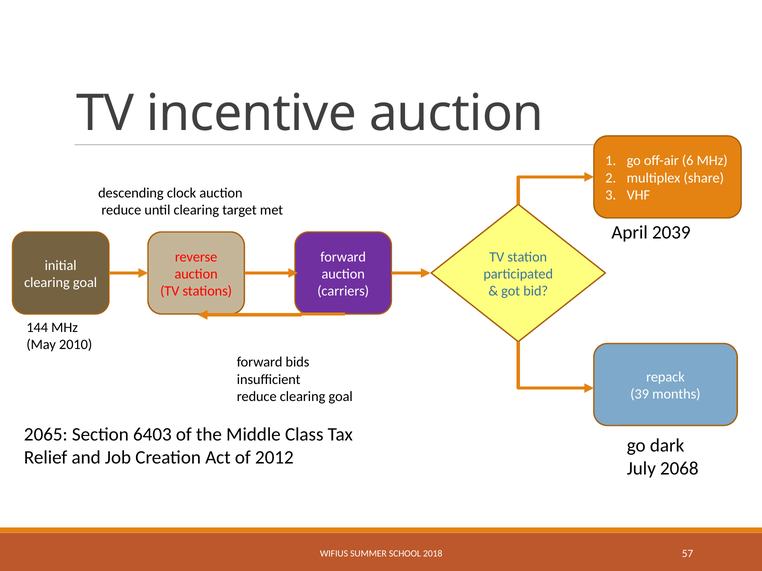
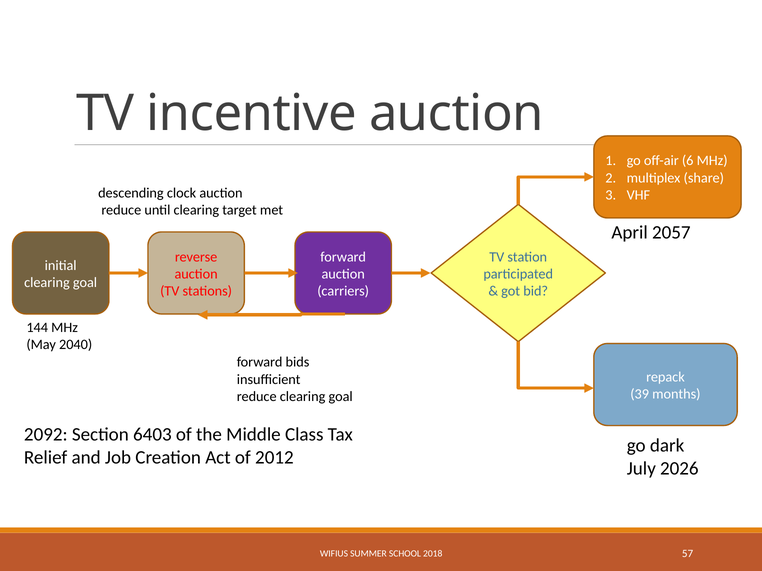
2039: 2039 -> 2057
2010: 2010 -> 2040
2065: 2065 -> 2092
2068: 2068 -> 2026
